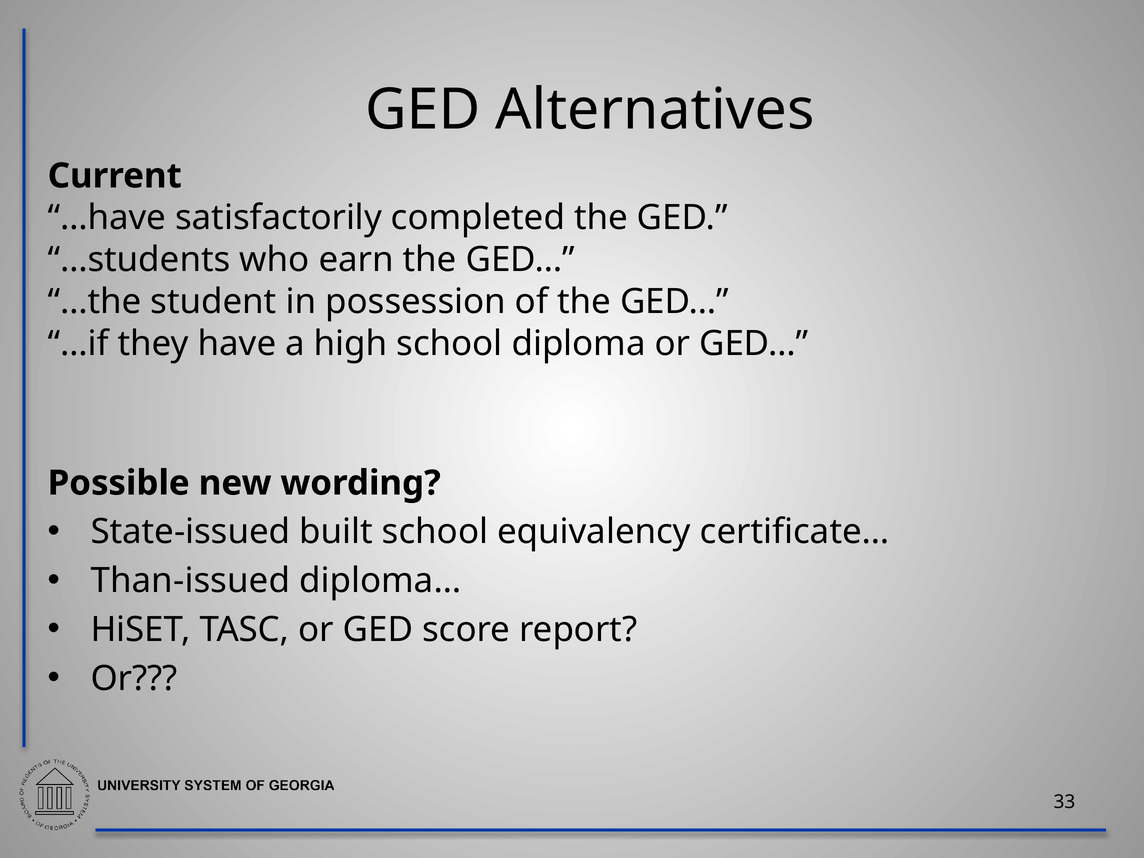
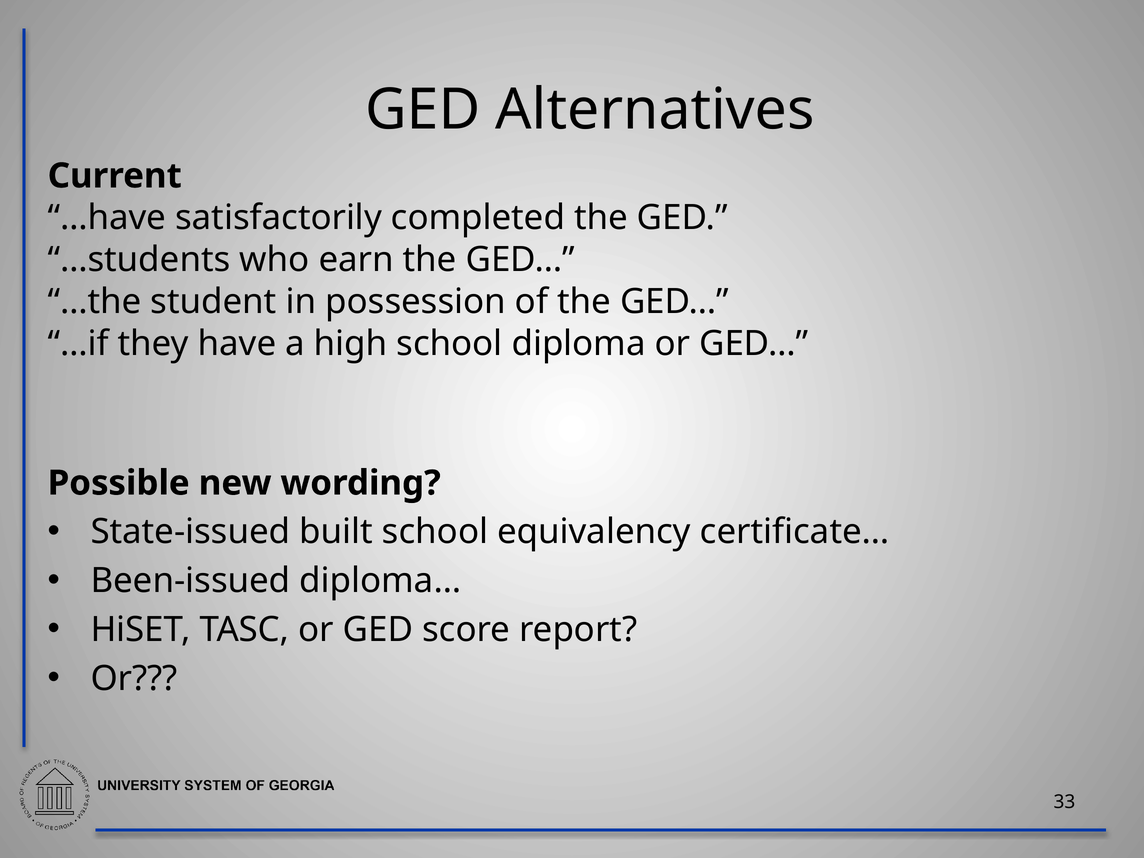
Than-issued: Than-issued -> Been-issued
